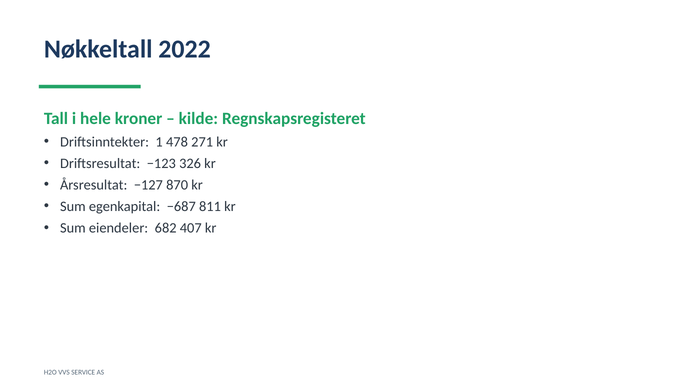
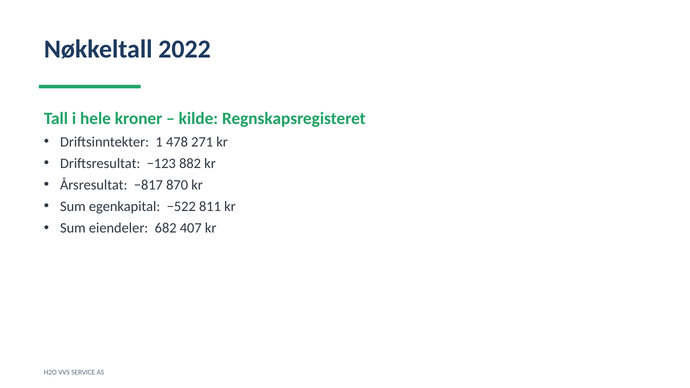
326: 326 -> 882
−127: −127 -> −817
−687: −687 -> −522
